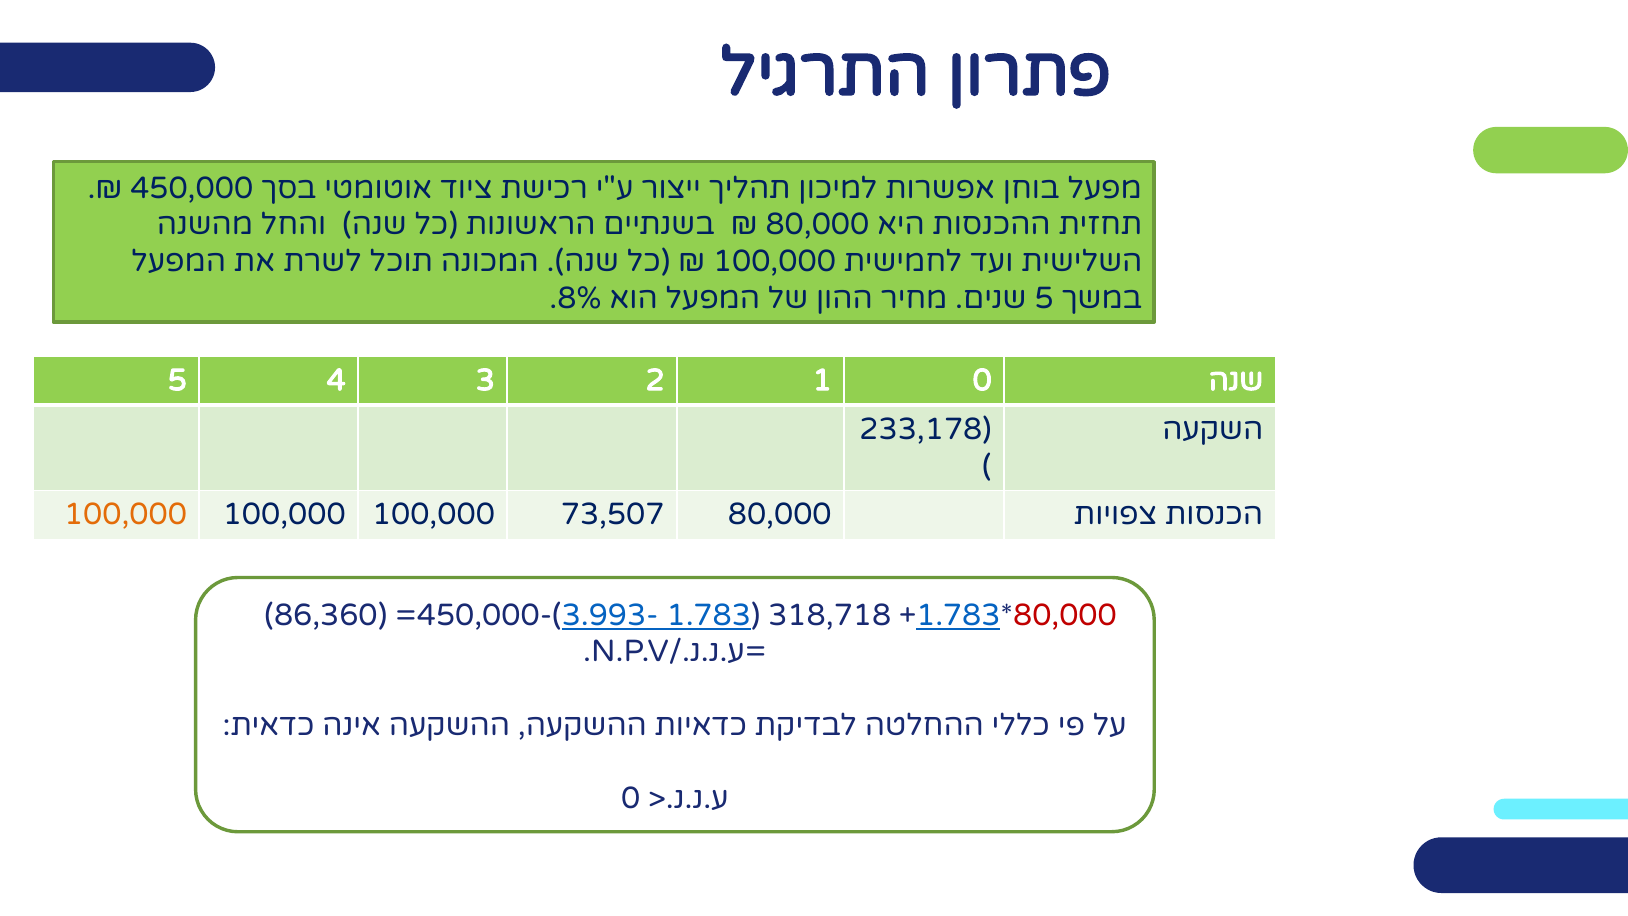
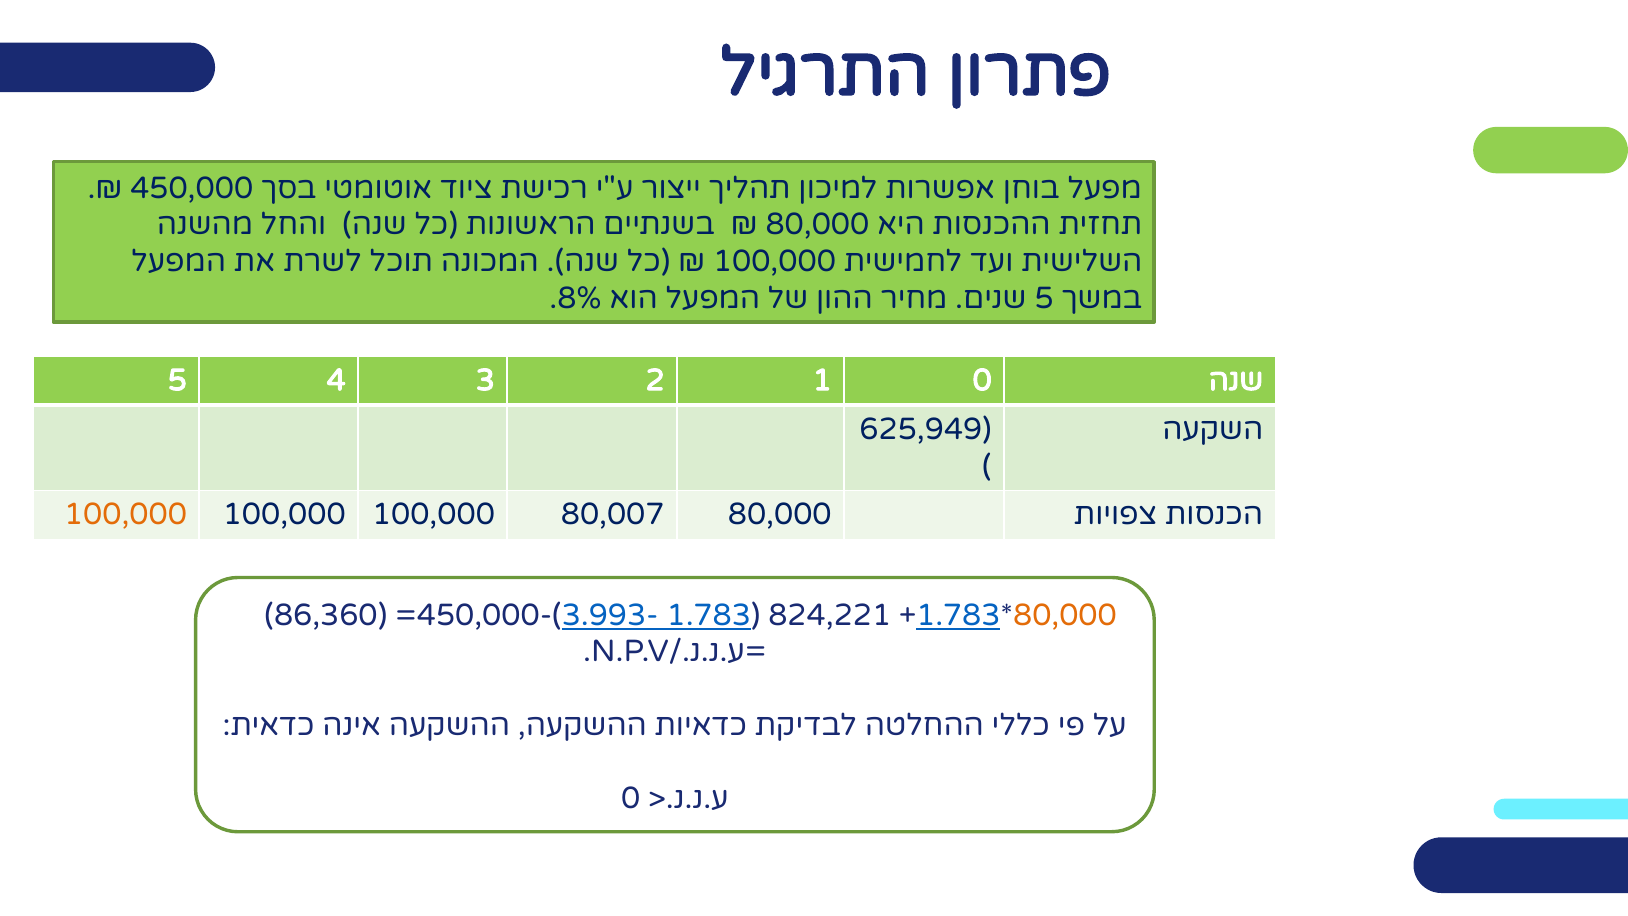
233,178: 233,178 -> 625,949
73,507: 73,507 -> 80,007
318,718: 318,718 -> 824,221
80,000 at (1065, 615) colour: red -> orange
